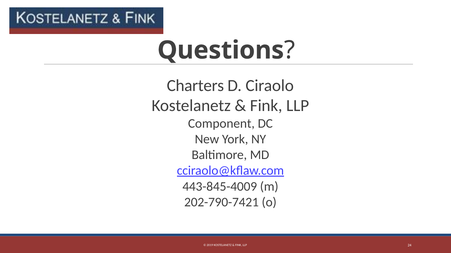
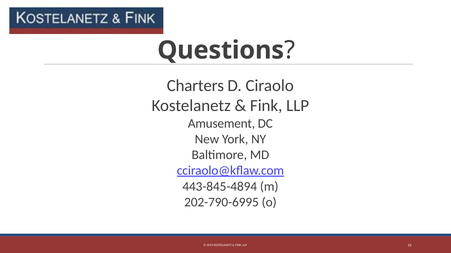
Component: Component -> Amusement
443-845-4009: 443-845-4009 -> 443-845-4894
202-790-7421: 202-790-7421 -> 202-790-6995
